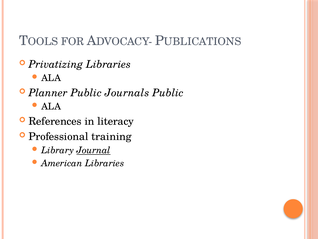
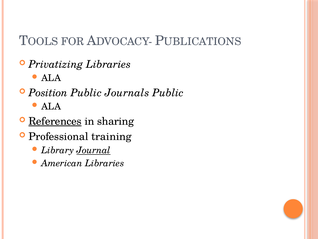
Planner: Planner -> Position
References underline: none -> present
literacy: literacy -> sharing
